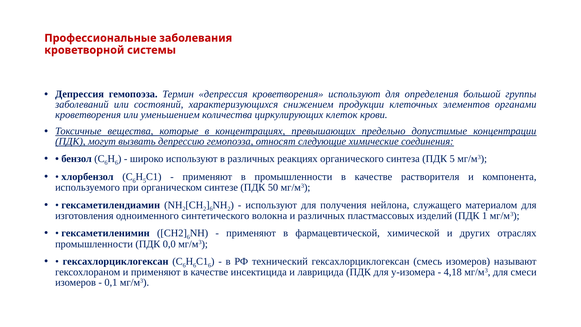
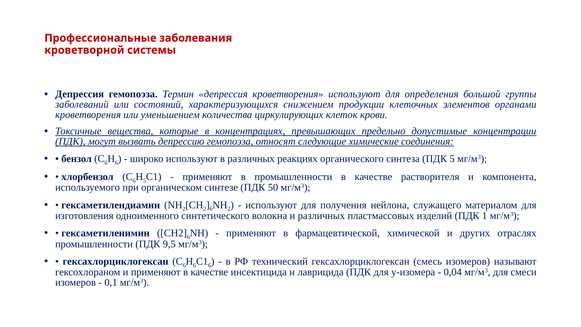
0,0: 0,0 -> 9,5
4,18: 4,18 -> 0,04
